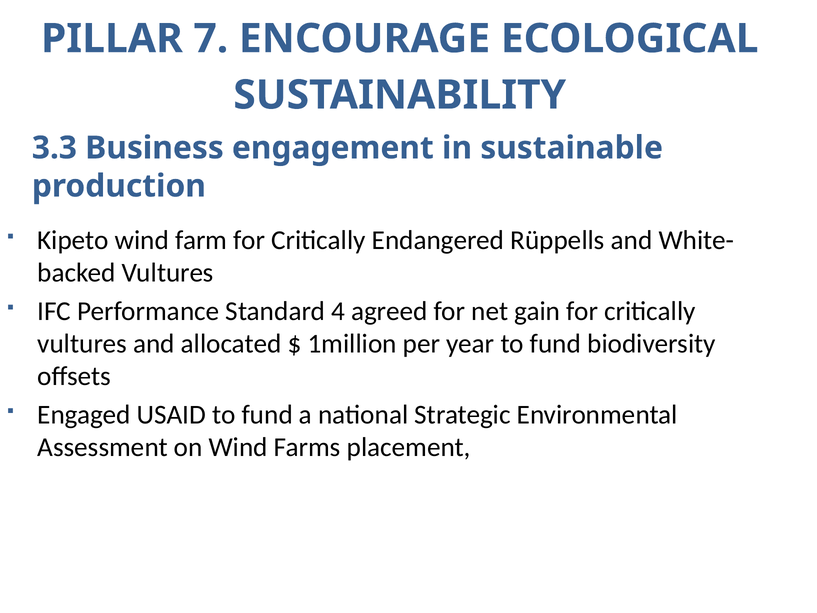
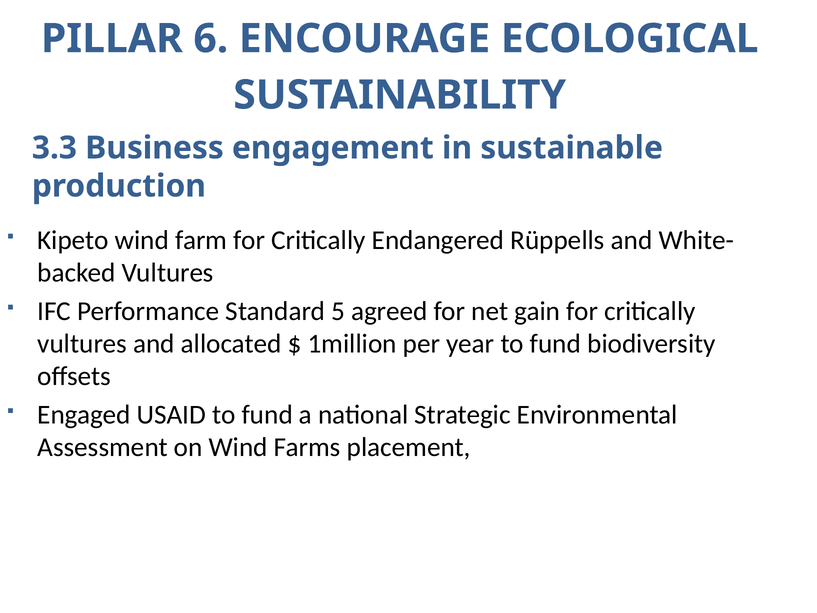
7: 7 -> 6
4: 4 -> 5
